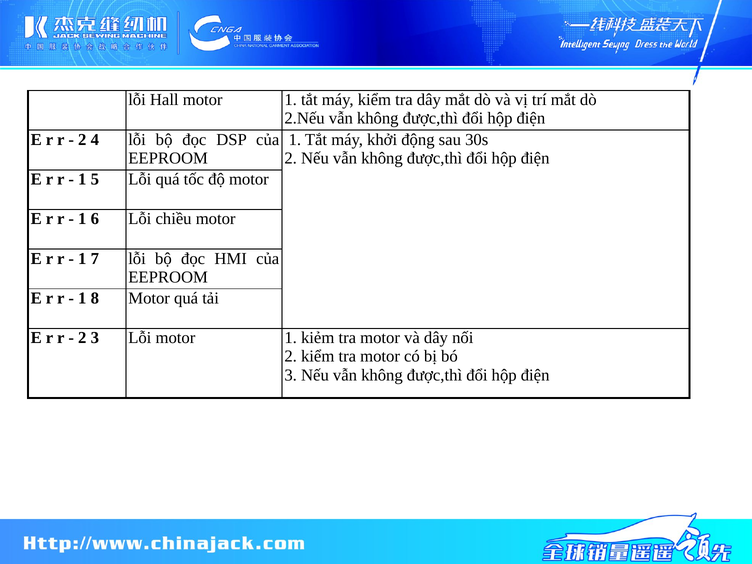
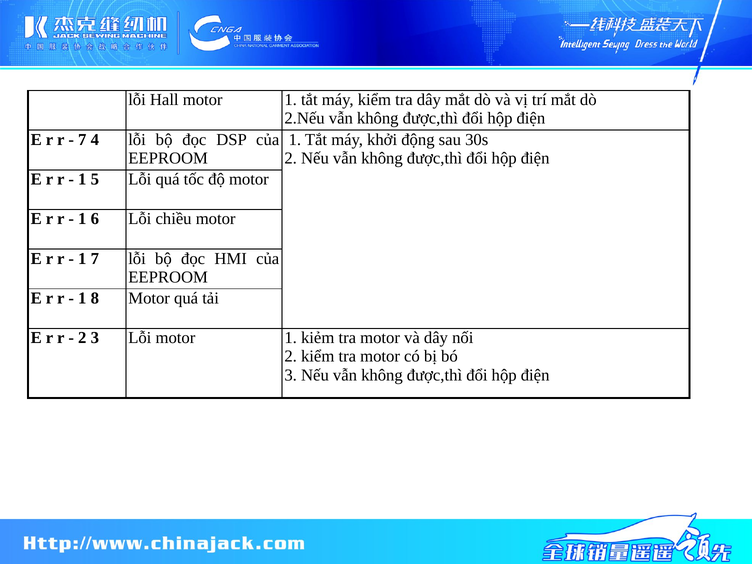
2 at (82, 140): 2 -> 7
